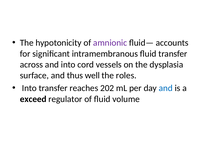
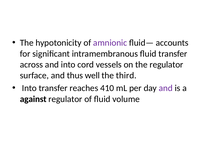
the dysplasia: dysplasia -> regulator
roles: roles -> third
202: 202 -> 410
and at (166, 88) colour: blue -> purple
exceed: exceed -> against
